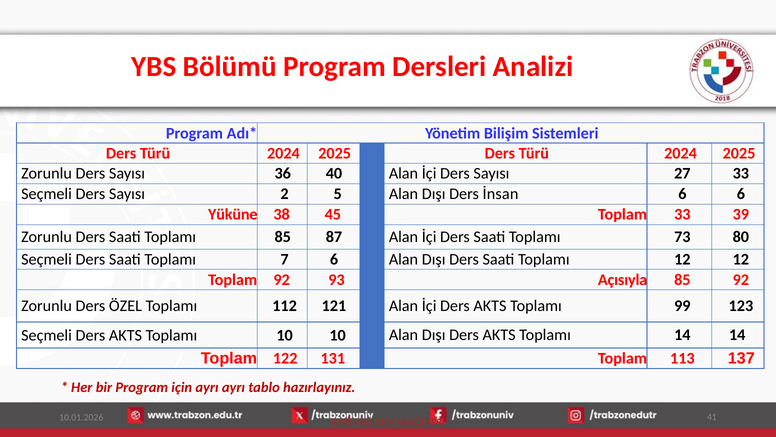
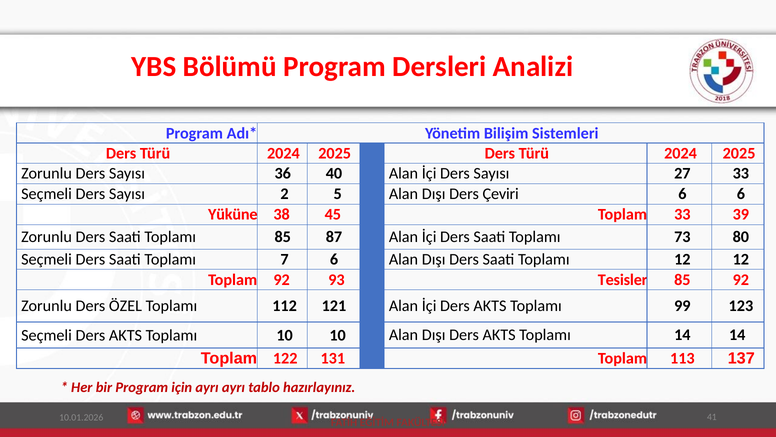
İnsan: İnsan -> Çeviri
Açısıyla: Açısıyla -> Tesisler
